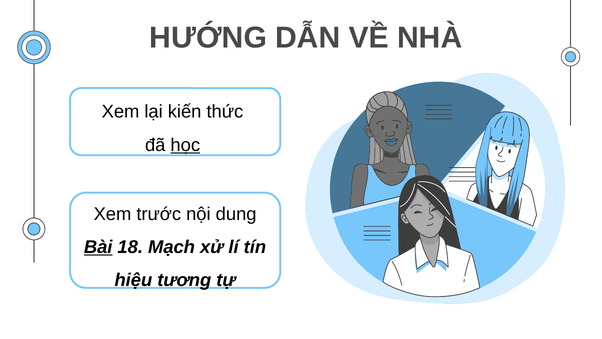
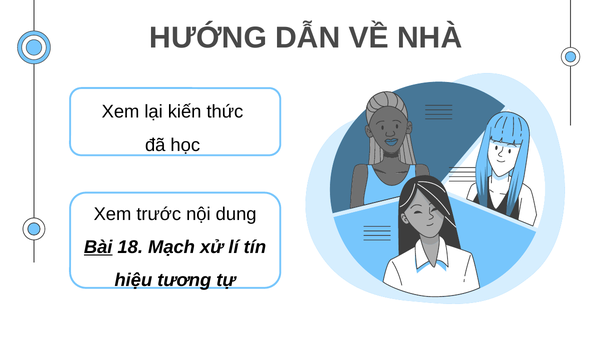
học underline: present -> none
